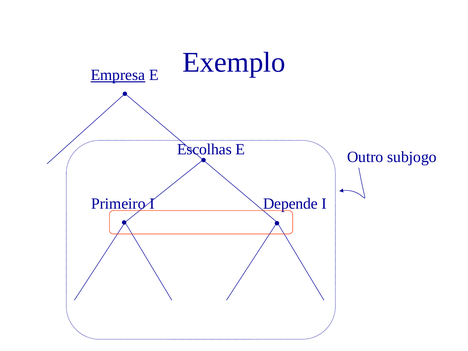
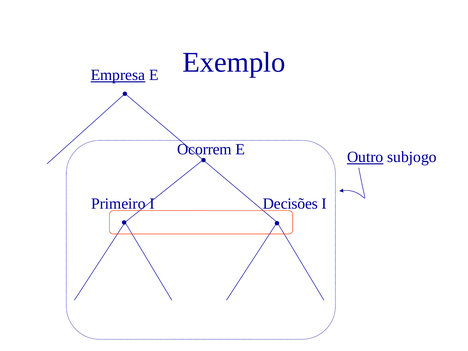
Escolhas: Escolhas -> Ocorrem
Outro underline: none -> present
Depende: Depende -> Decisões
